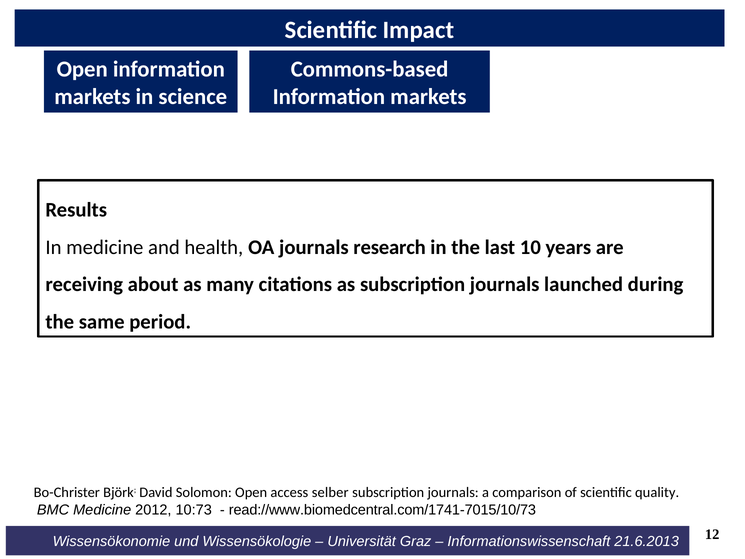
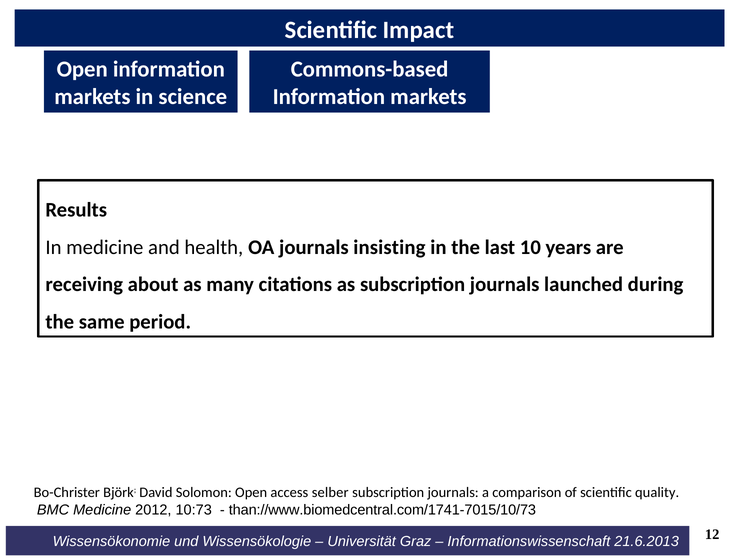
research: research -> insisting
read://www.biomedcentral.com/1741-7015/10/73: read://www.biomedcentral.com/1741-7015/10/73 -> than://www.biomedcentral.com/1741-7015/10/73
